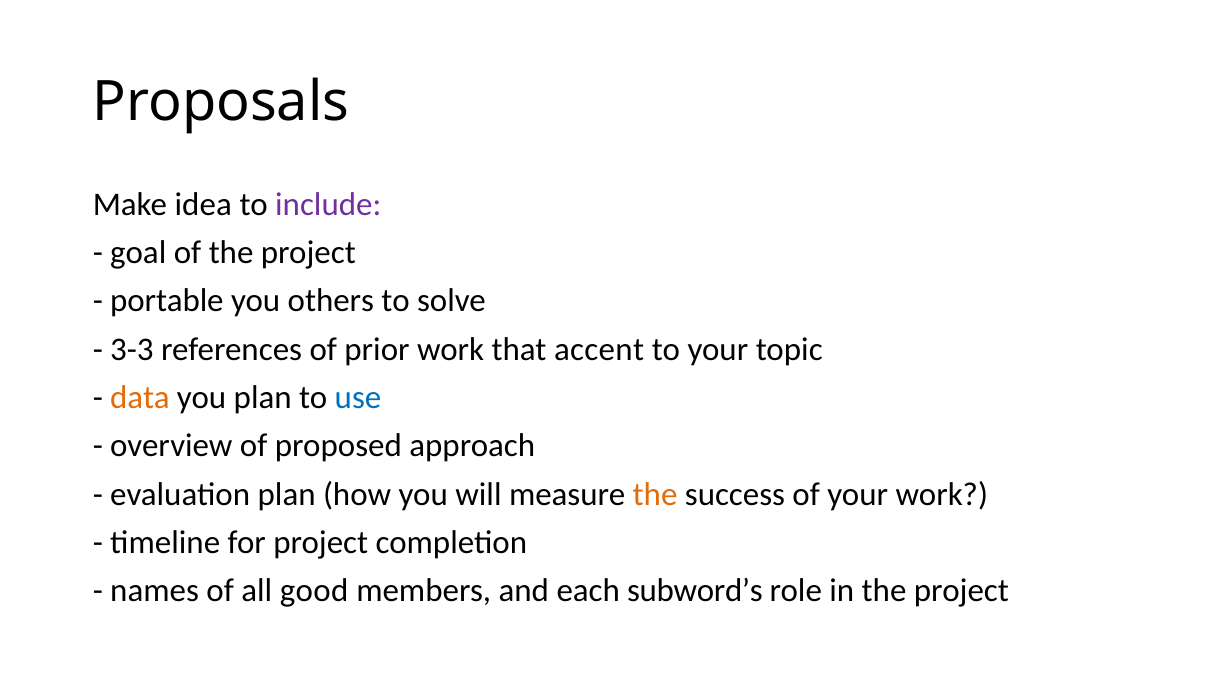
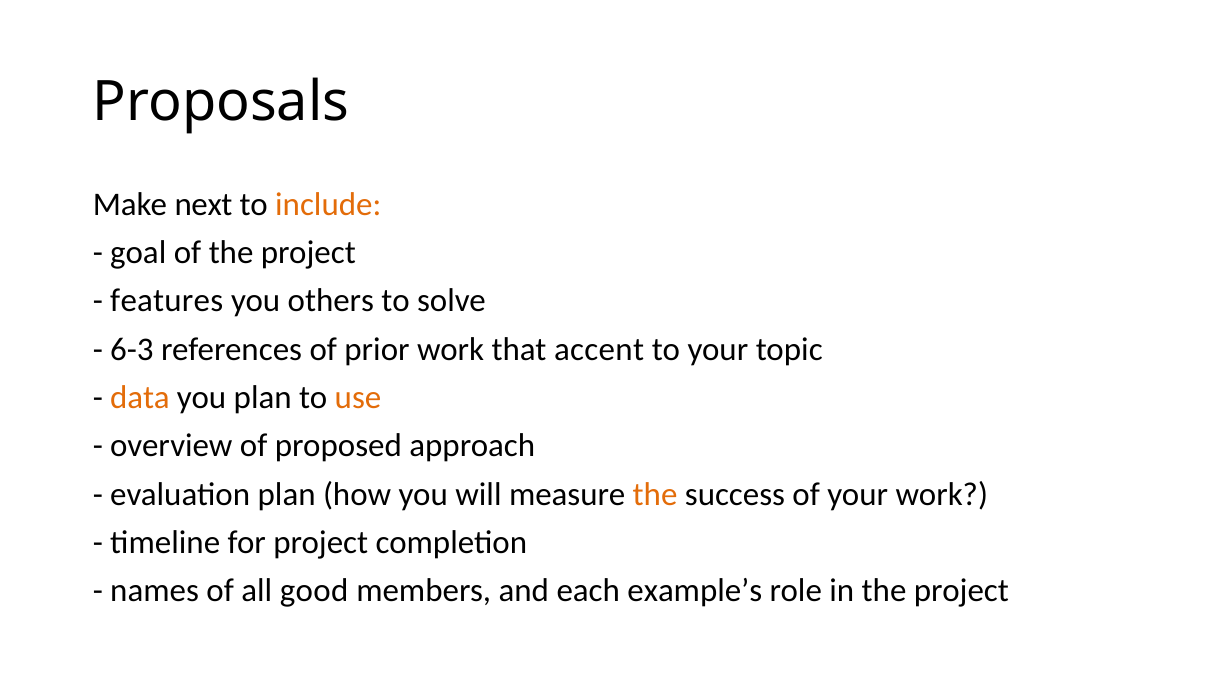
idea: idea -> next
include colour: purple -> orange
portable: portable -> features
3-3: 3-3 -> 6-3
use colour: blue -> orange
subword’s: subword’s -> example’s
